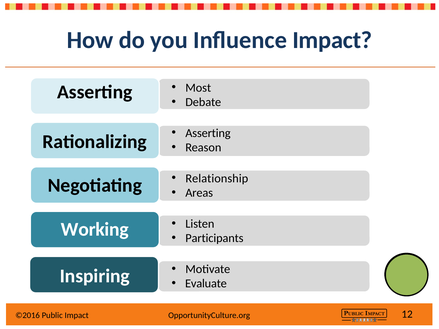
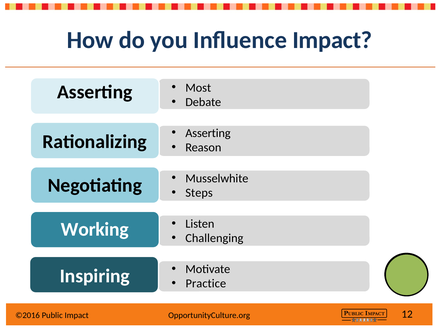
Relationship: Relationship -> Musselwhite
Areas: Areas -> Steps
Participants: Participants -> Challenging
Evaluate: Evaluate -> Practice
